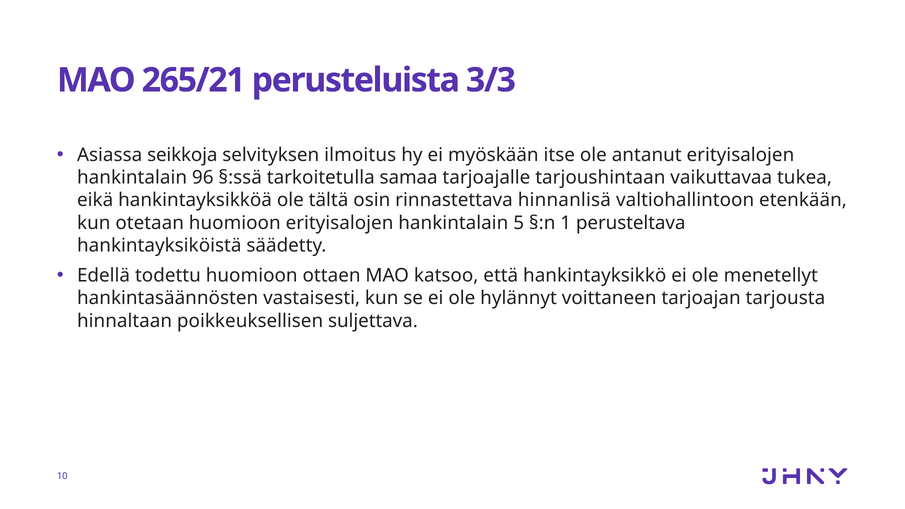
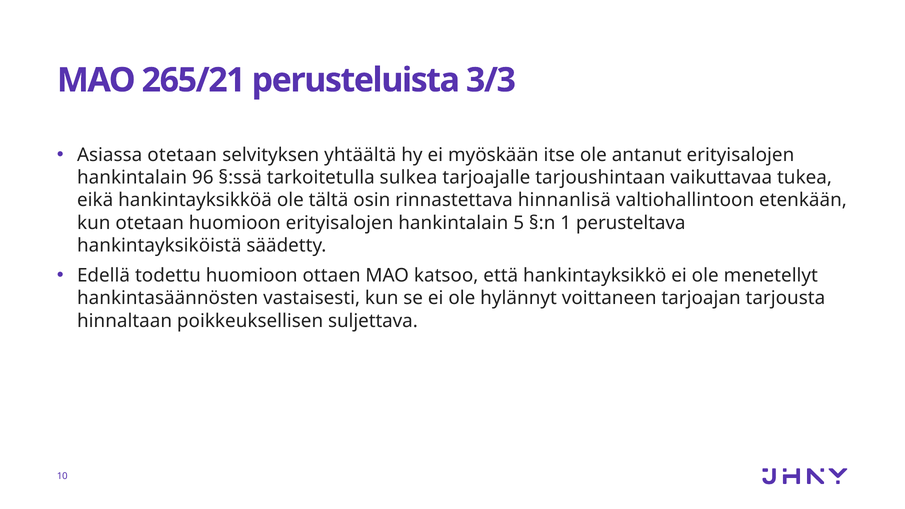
Asiassa seikkoja: seikkoja -> otetaan
ilmoitus: ilmoitus -> yhtäältä
samaa: samaa -> sulkea
